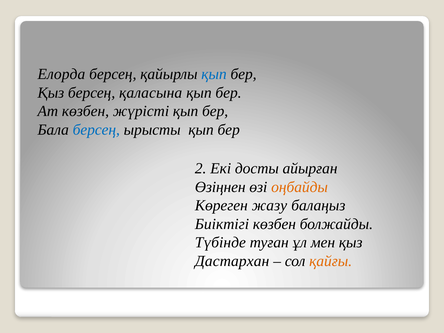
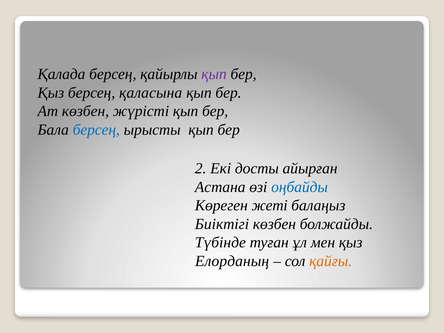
Елорда: Елорда -> Қалада
қып at (214, 74) colour: blue -> purple
Өзіңнен: Өзіңнен -> Астана
оңбайды colour: orange -> blue
жазу: жазу -> жеті
Дастархан: Дастархан -> Елорданың
